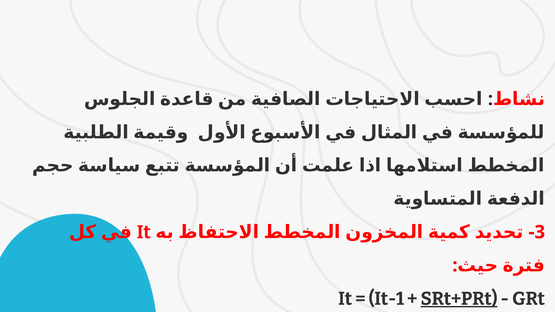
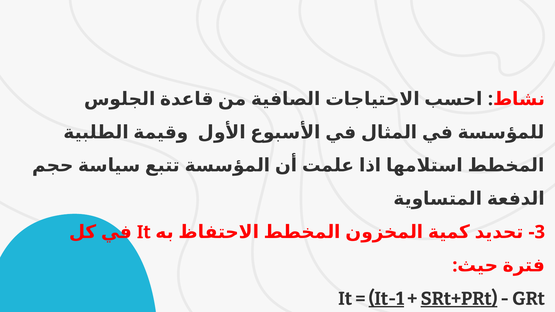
It-1 underline: none -> present
